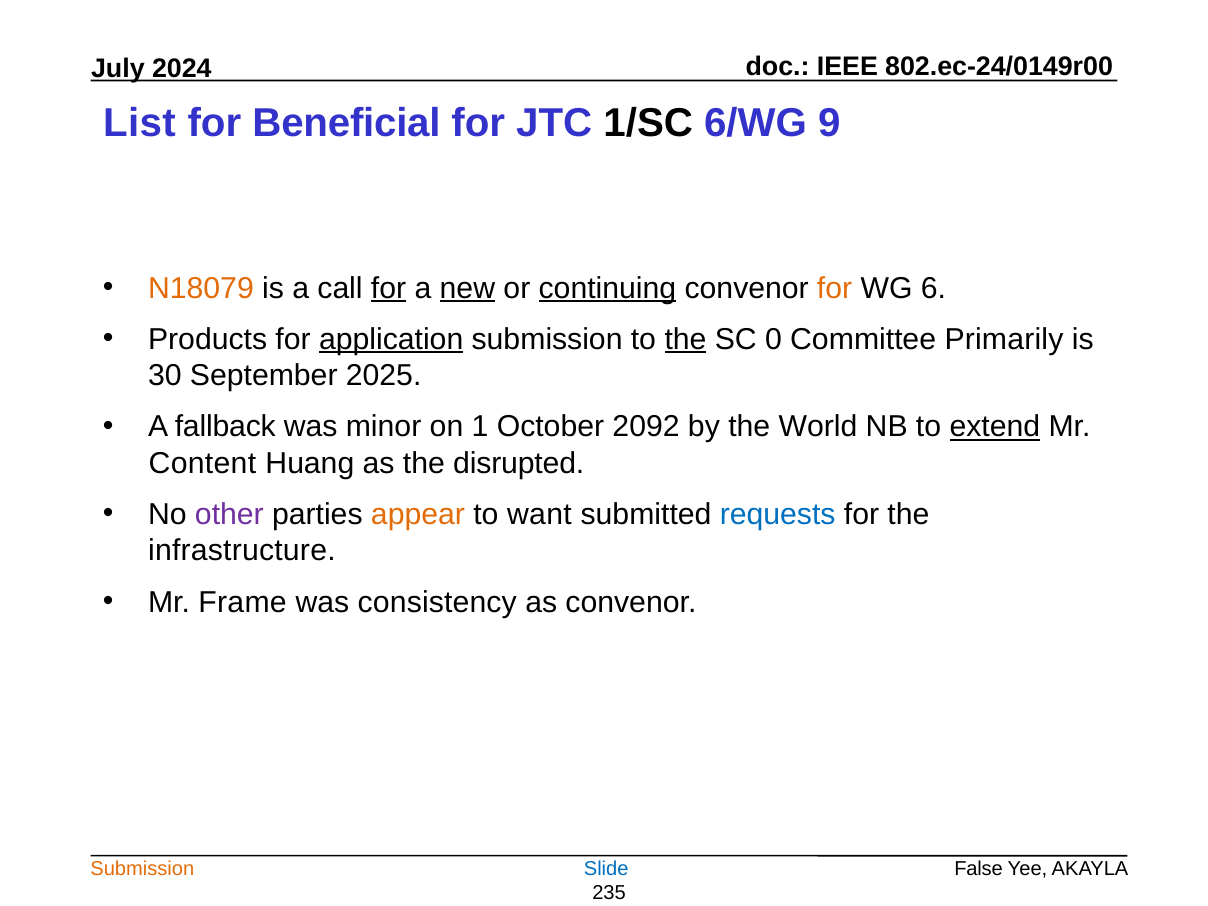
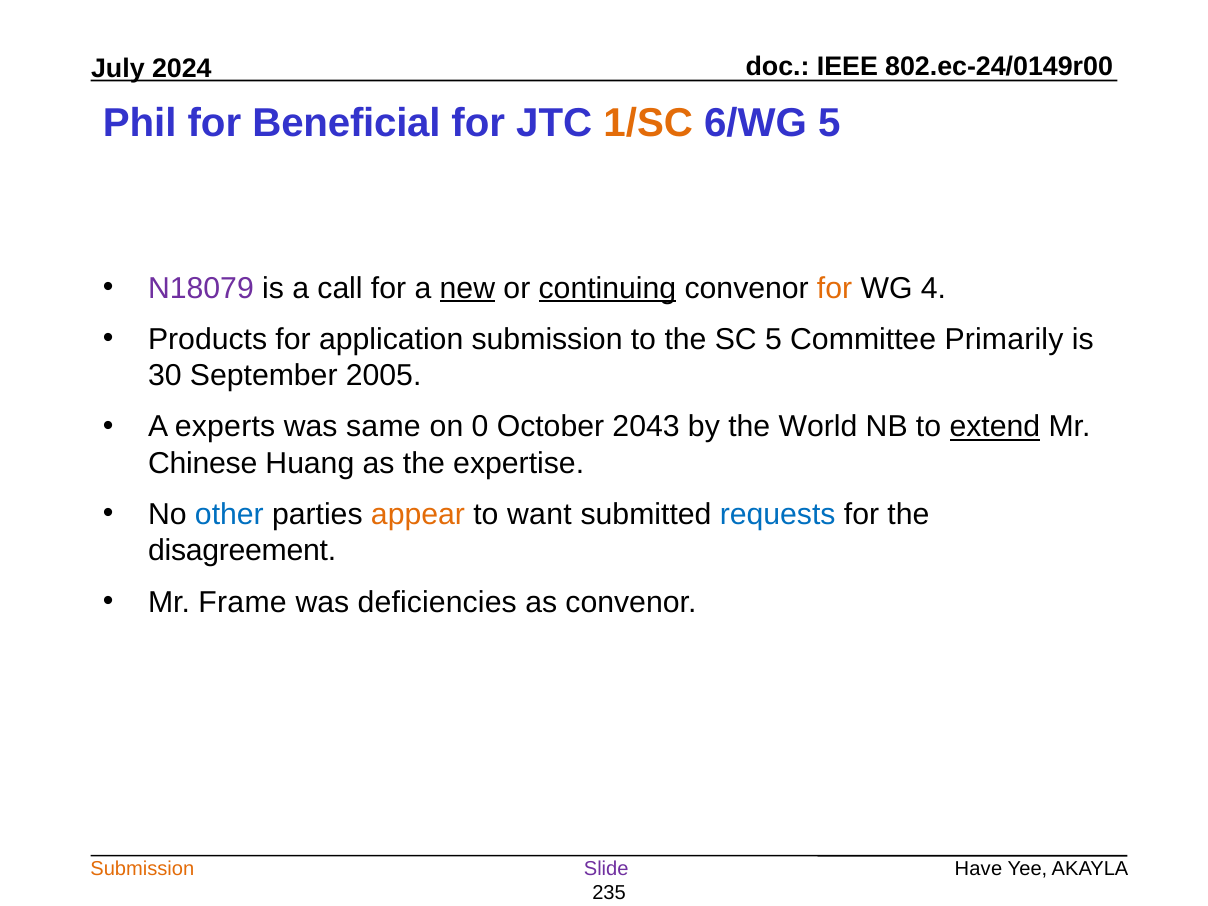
List: List -> Phil
1/SC colour: black -> orange
6/WG 9: 9 -> 5
N18079 colour: orange -> purple
for at (389, 288) underline: present -> none
6: 6 -> 4
application underline: present -> none
the at (685, 339) underline: present -> none
SC 0: 0 -> 5
2025: 2025 -> 2005
fallback: fallback -> experts
minor: minor -> same
1: 1 -> 0
2092: 2092 -> 2043
Content: Content -> Chinese
disrupted: disrupted -> expertise
other colour: purple -> blue
infrastructure: infrastructure -> disagreement
consistency: consistency -> deficiencies
Slide colour: blue -> purple
False: False -> Have
